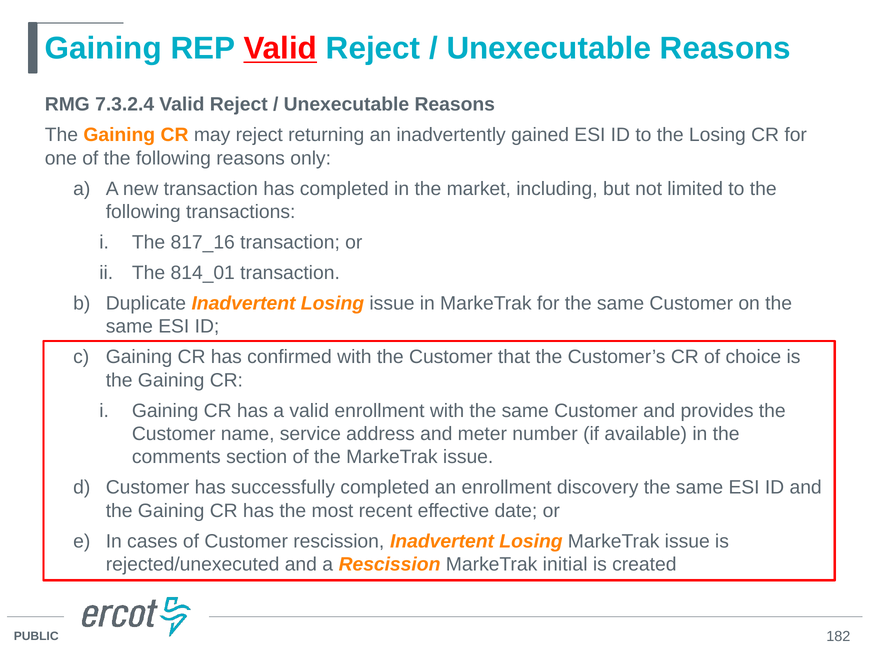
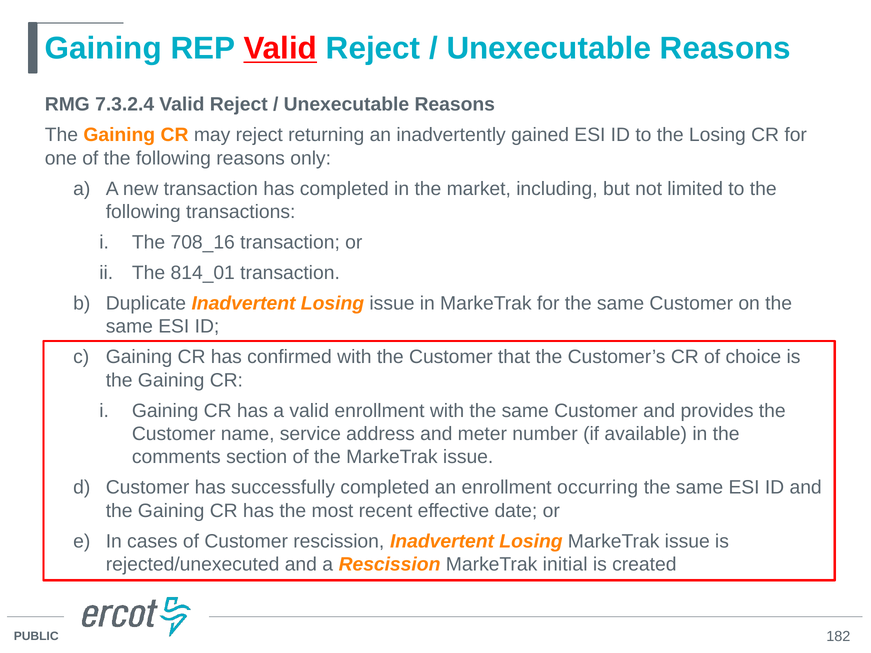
817_16: 817_16 -> 708_16
discovery: discovery -> occurring
